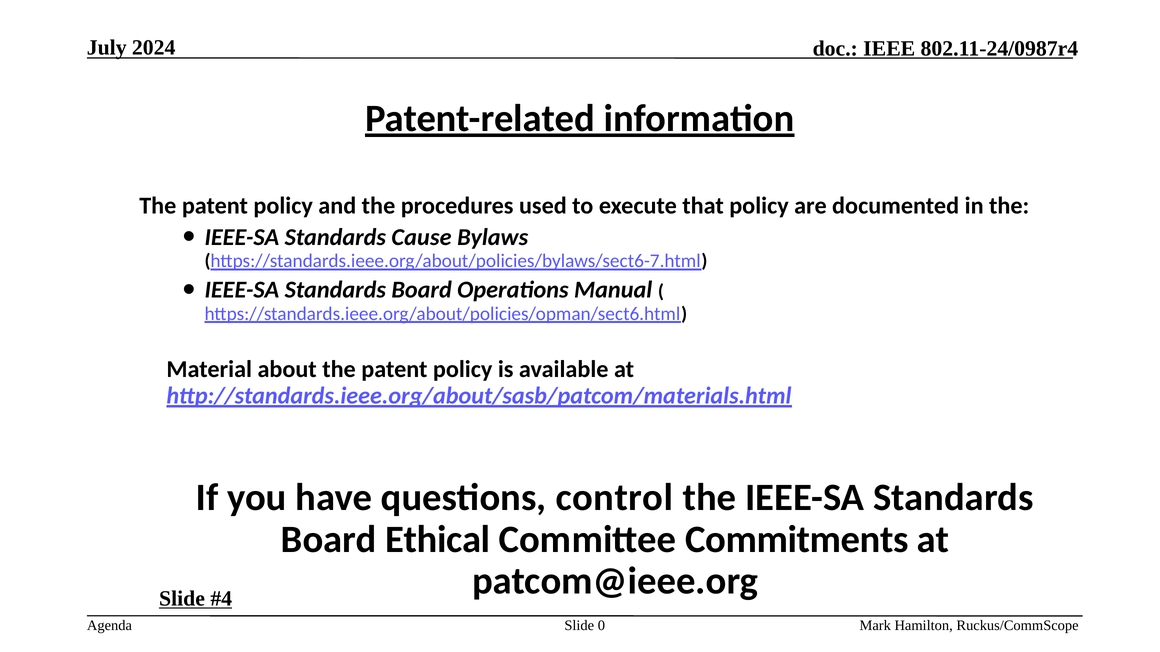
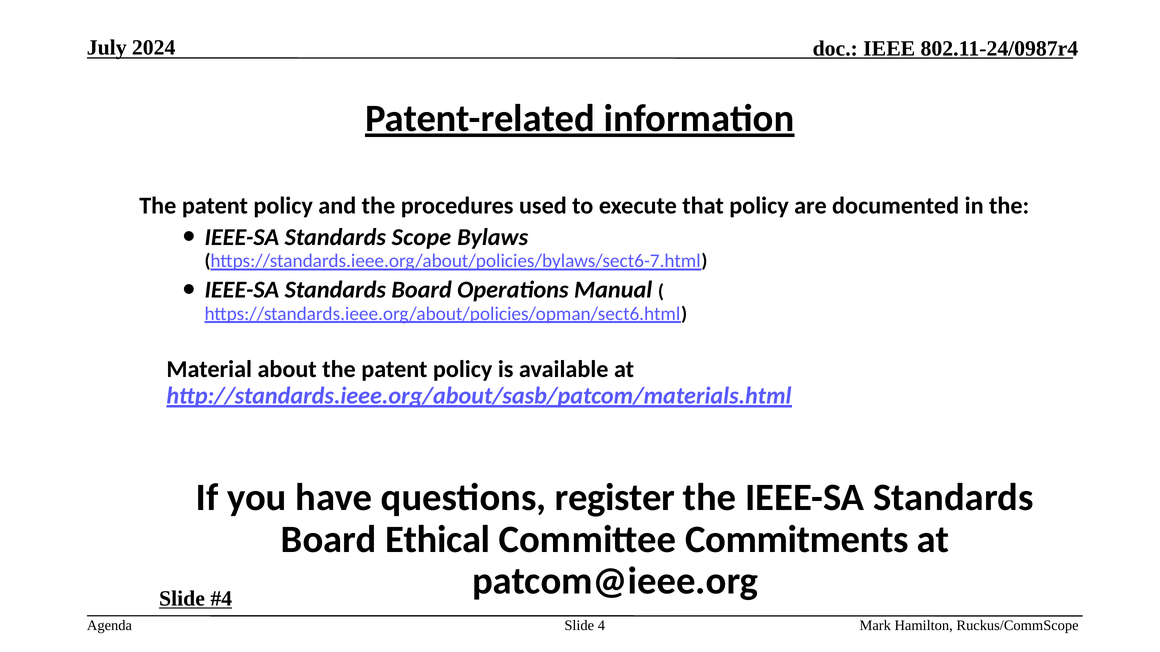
Cause: Cause -> Scope
control: control -> register
0: 0 -> 4
